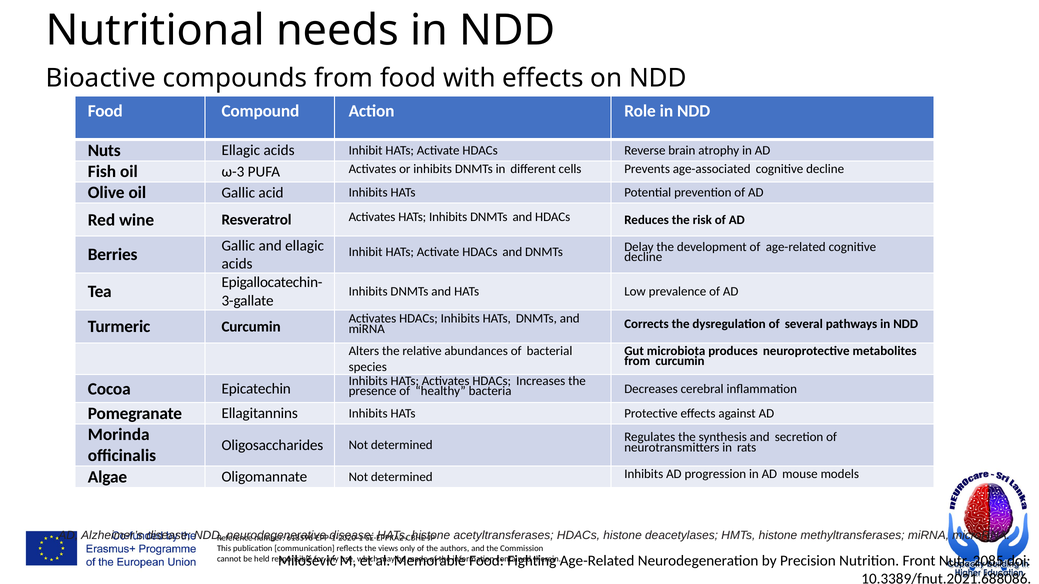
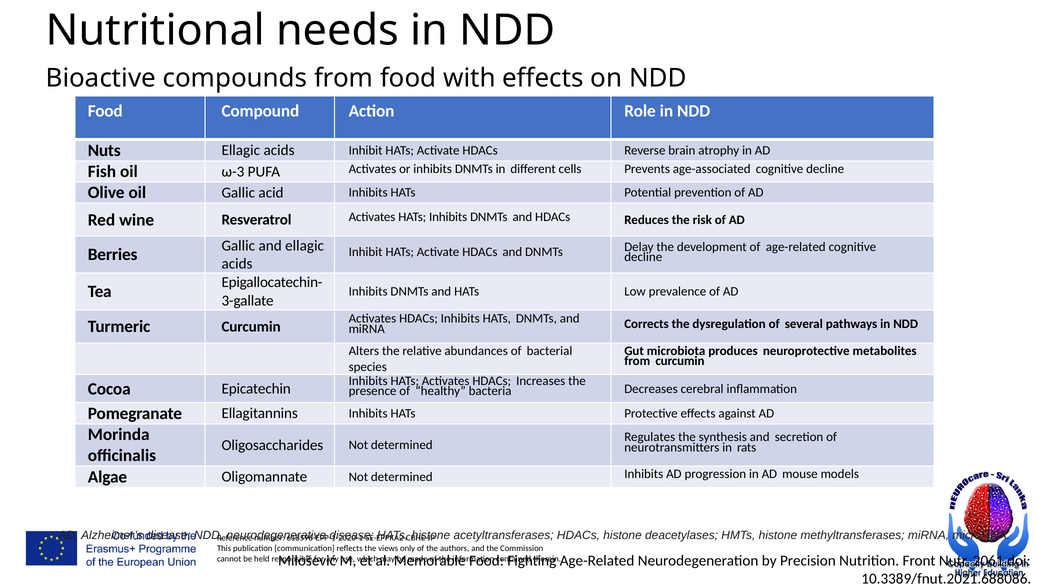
2085: 2085 -> 2061
